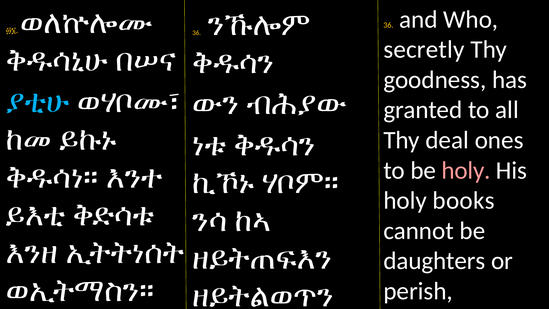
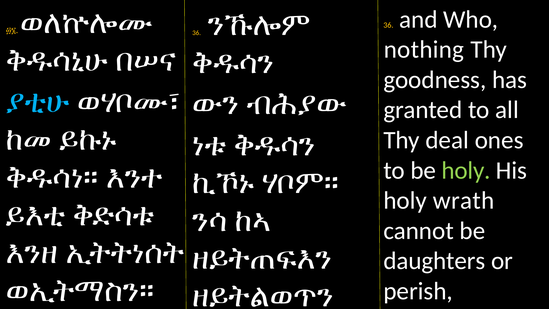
secretly: secretly -> nothing
holy at (466, 170) colour: pink -> light green
books: books -> wrath
